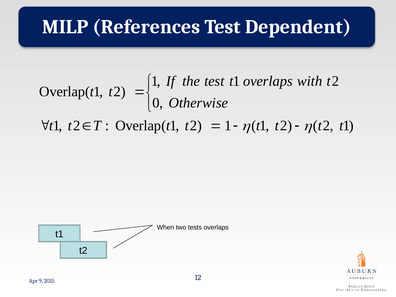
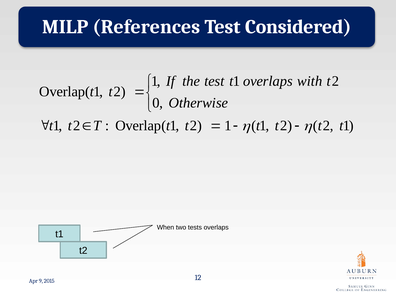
Dependent: Dependent -> Considered
